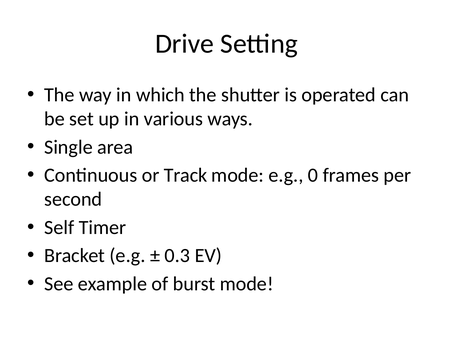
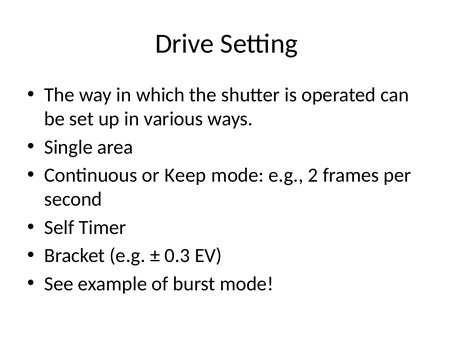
Track: Track -> Keep
0: 0 -> 2
